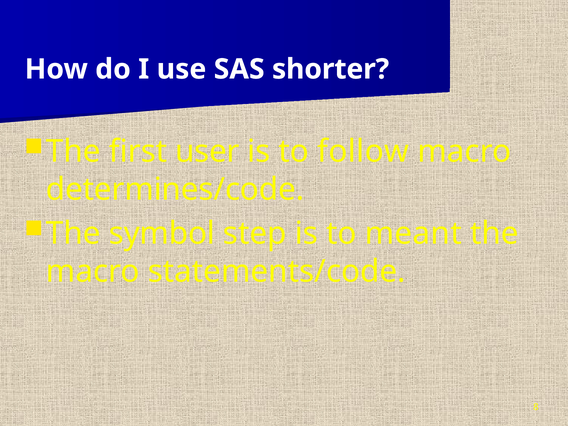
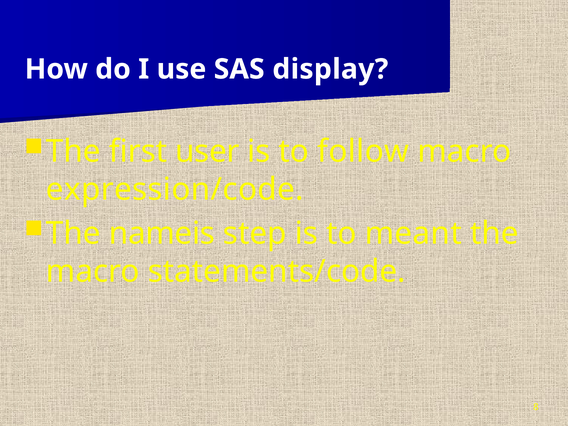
shorter: shorter -> display
determines/code: determines/code -> expression/code
symbol: symbol -> nameis
